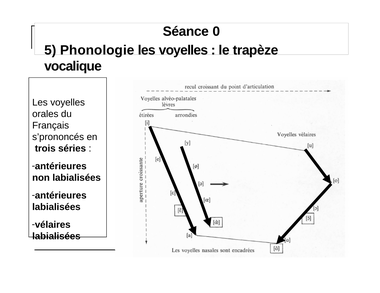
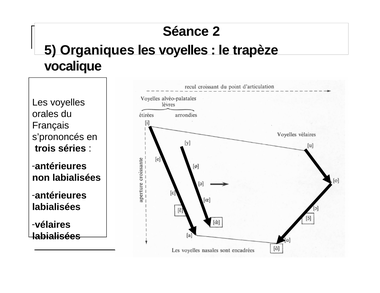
0: 0 -> 2
Phonologie: Phonologie -> Organiques
